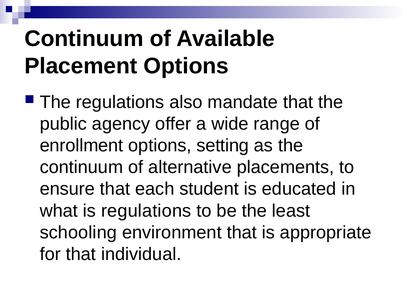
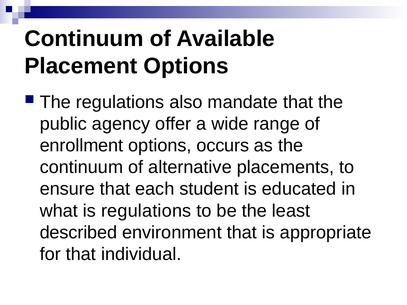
setting: setting -> occurs
schooling: schooling -> described
